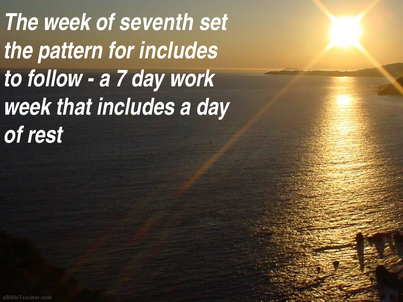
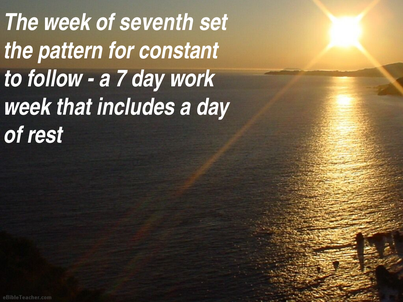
for includes: includes -> constant
